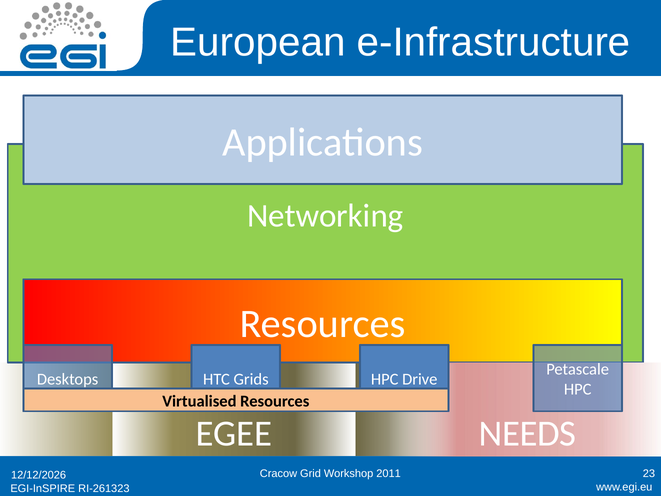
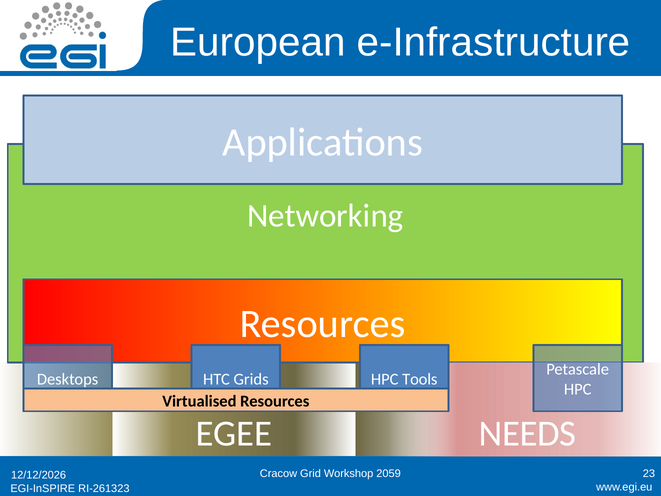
Drive: Drive -> Tools
2011: 2011 -> 2059
